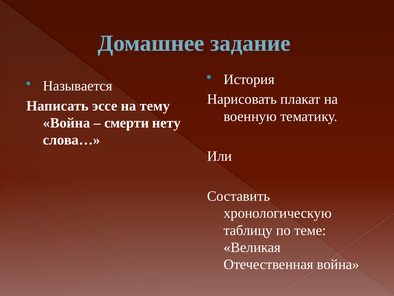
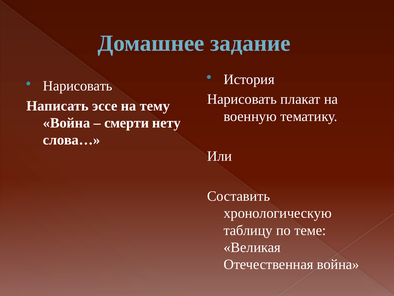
Называется at (78, 86): Называется -> Нарисовать
